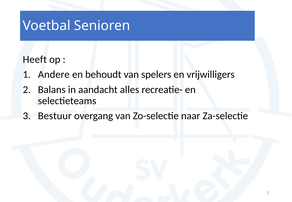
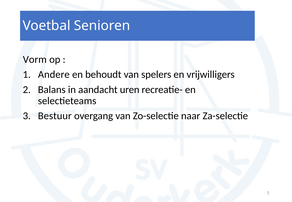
Heeft: Heeft -> Vorm
alles: alles -> uren
